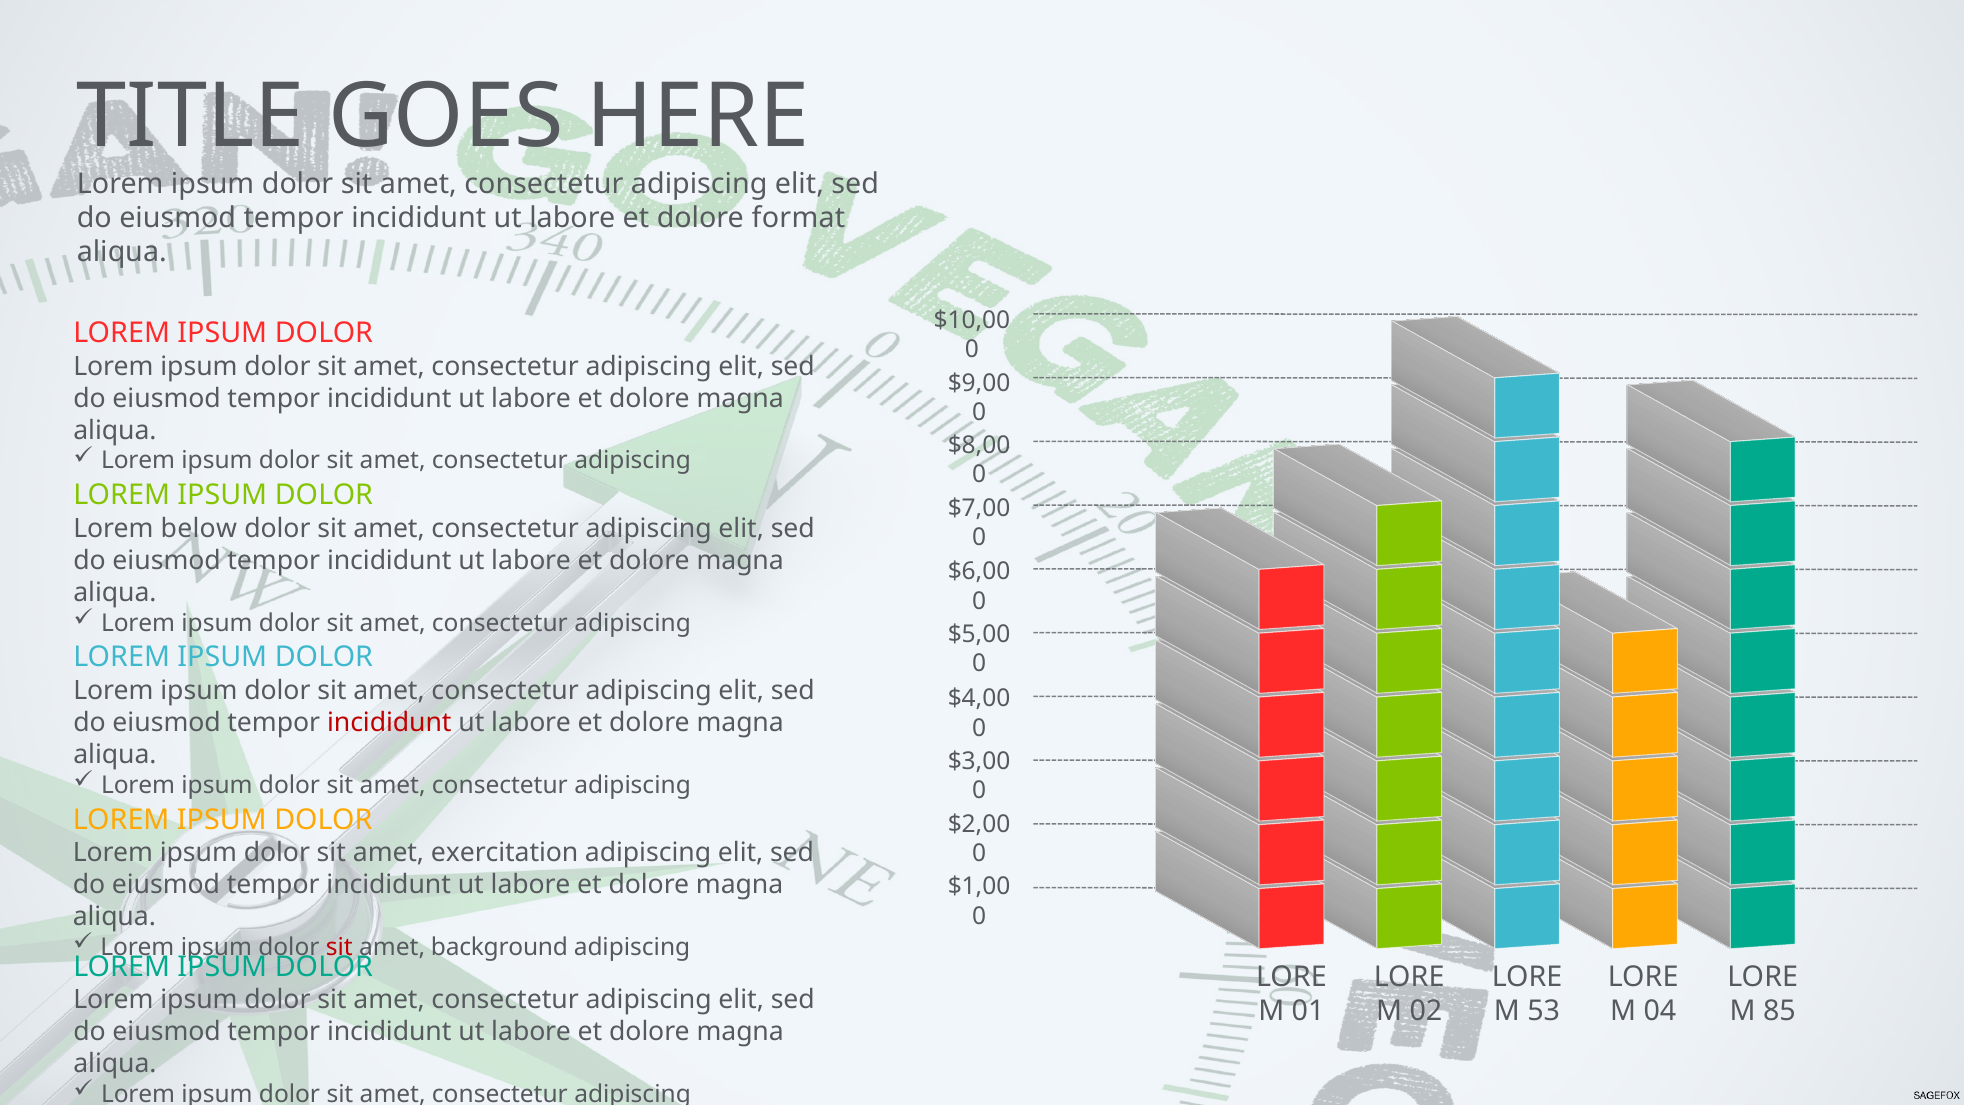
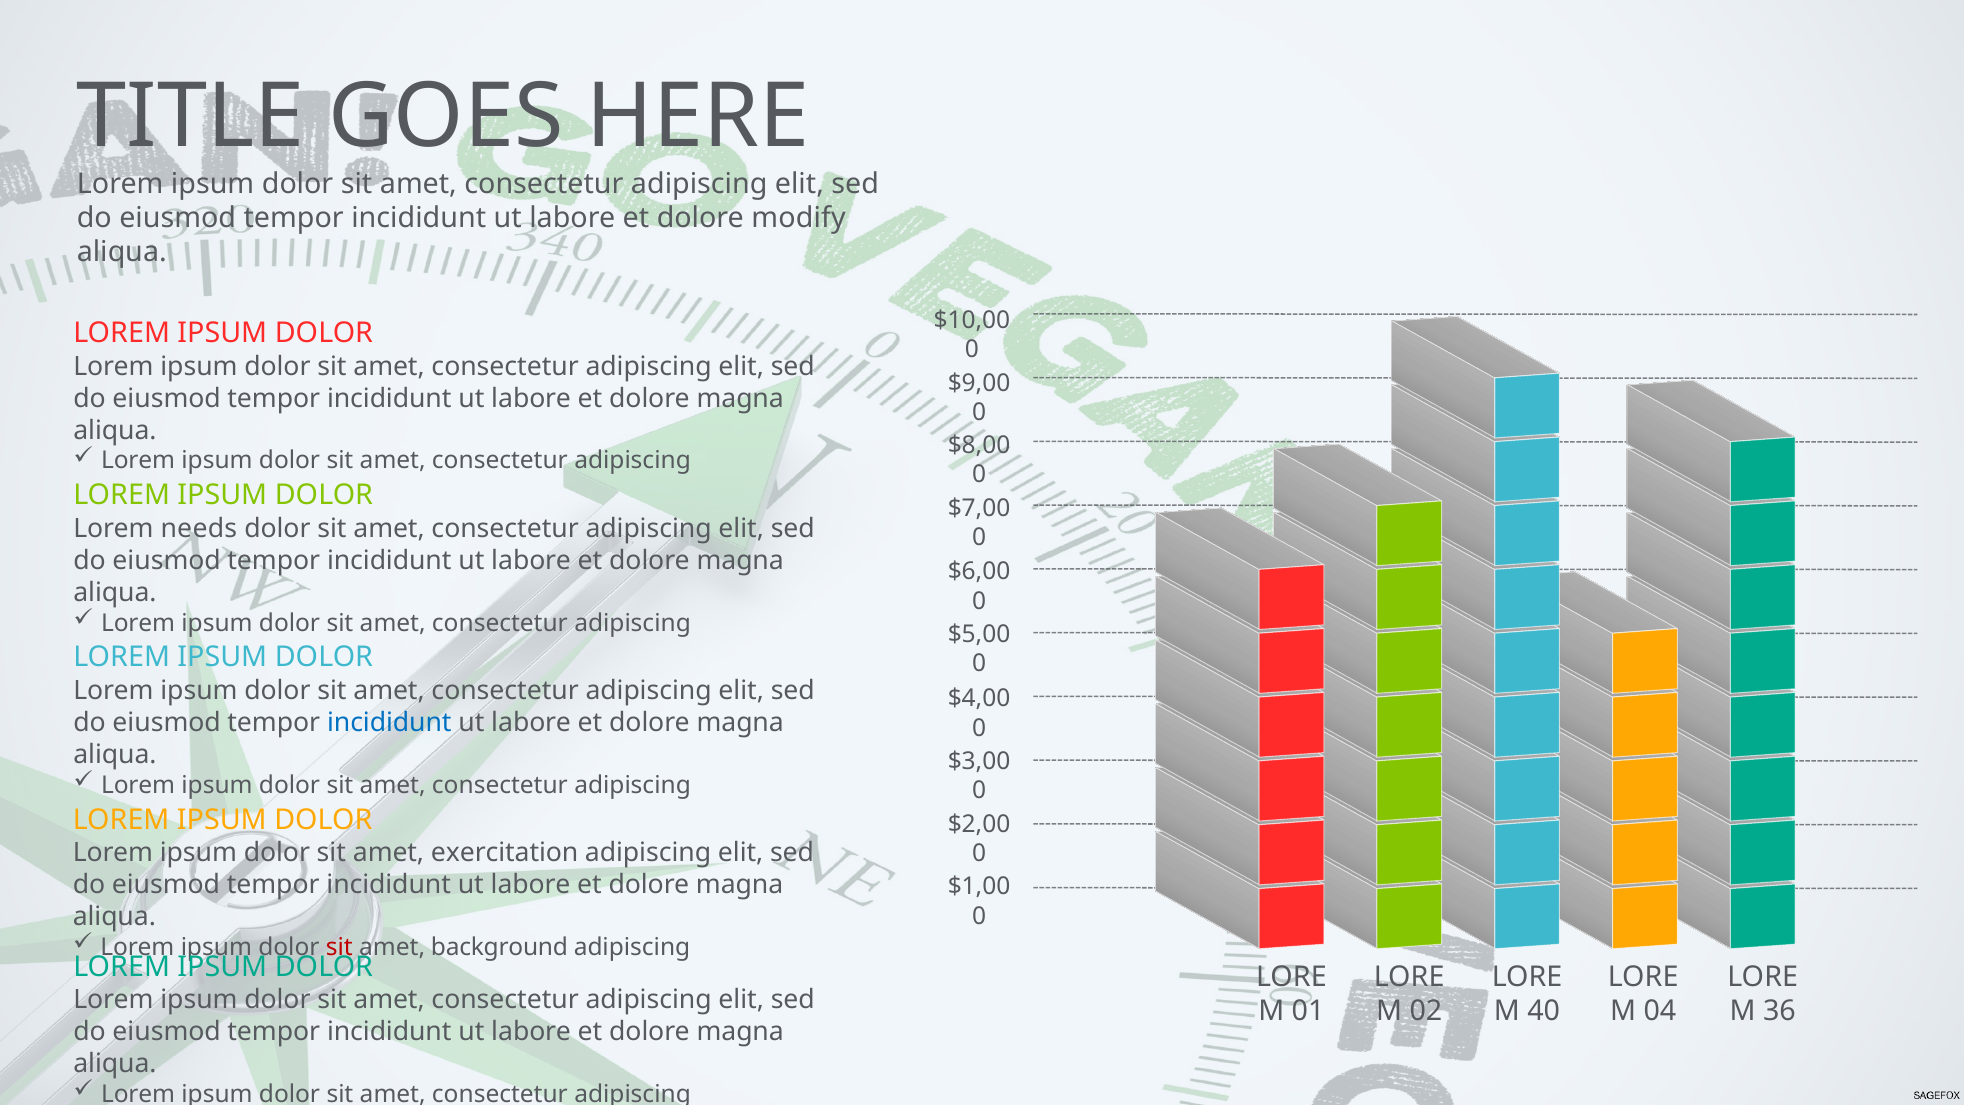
format: format -> modify
below: below -> needs
incididunt at (389, 722) colour: red -> blue
53: 53 -> 40
85: 85 -> 36
